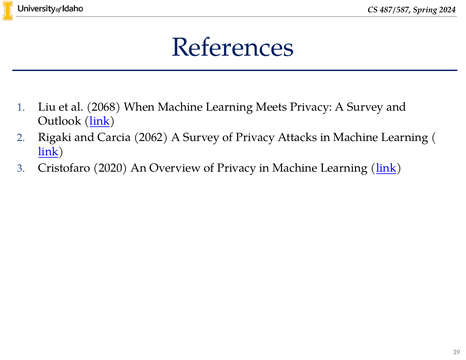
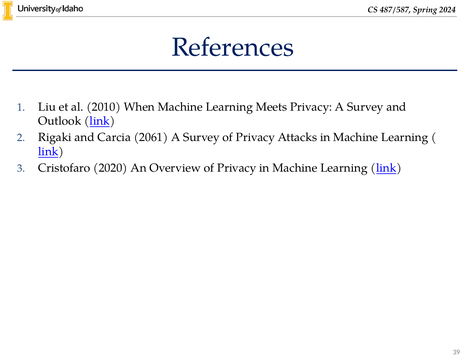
2068: 2068 -> 2010
2062: 2062 -> 2061
